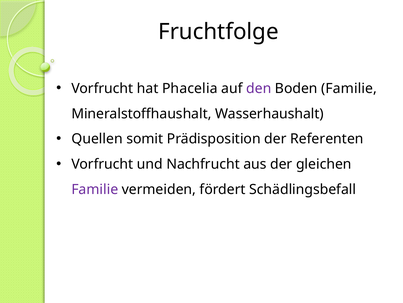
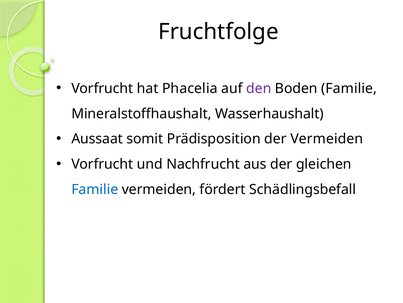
Quellen: Quellen -> Aussaat
der Referenten: Referenten -> Vermeiden
Familie at (95, 189) colour: purple -> blue
